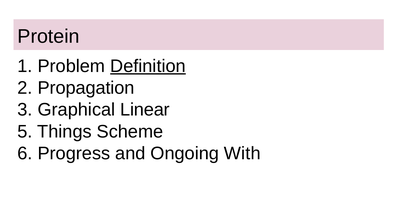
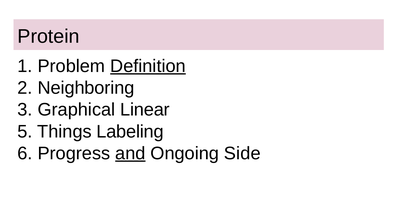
Propagation: Propagation -> Neighboring
Scheme: Scheme -> Labeling
and underline: none -> present
With: With -> Side
